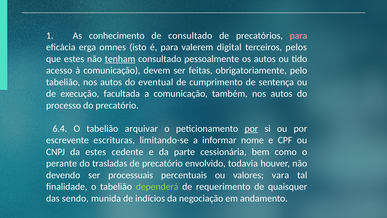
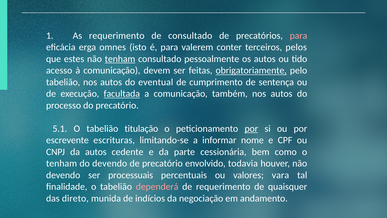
As conhecimento: conhecimento -> requerimento
digital: digital -> conter
obrigatoriamente underline: none -> present
facultada underline: none -> present
6.4: 6.4 -> 5.1
arquivar: arquivar -> titulação
da estes: estes -> autos
perante at (62, 163): perante -> tenham
do trasladas: trasladas -> devendo
dependerá colour: light green -> pink
sendo: sendo -> direto
